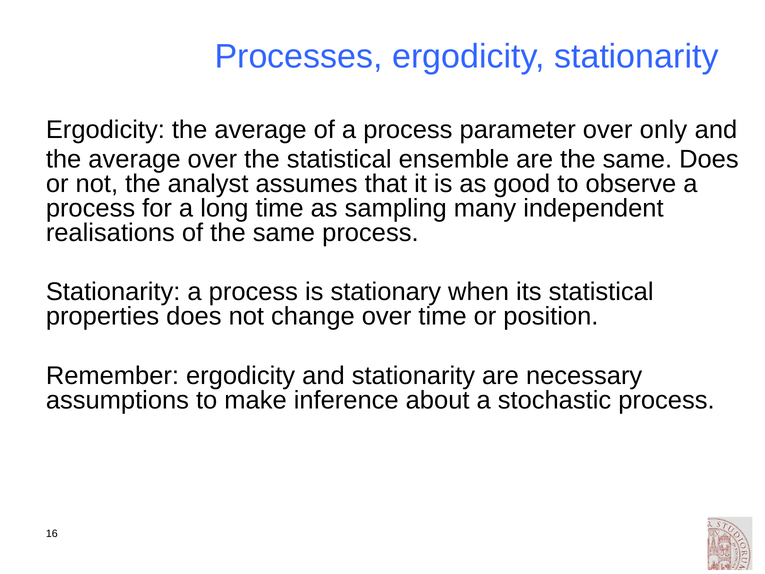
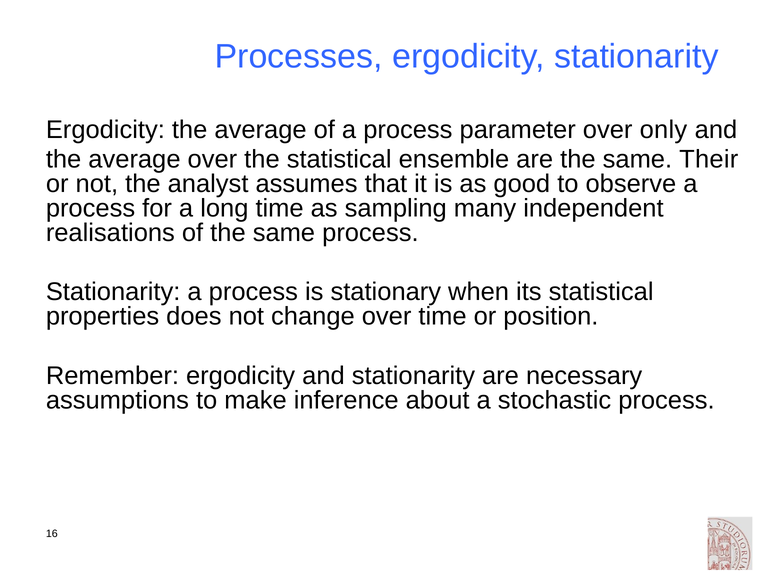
same Does: Does -> Their
